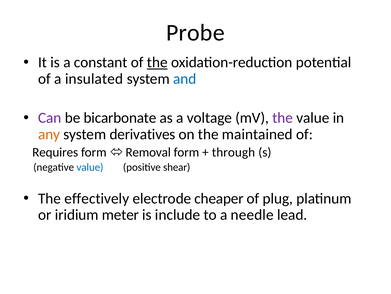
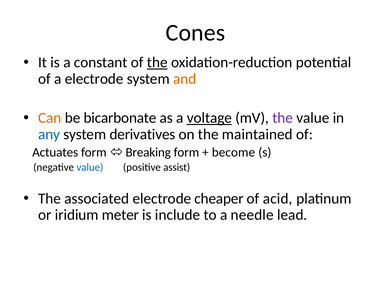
Probe: Probe -> Cones
a insulated: insulated -> electrode
and colour: blue -> orange
Can colour: purple -> orange
voltage underline: none -> present
any colour: orange -> blue
Requires: Requires -> Actuates
Removal: Removal -> Breaking
through: through -> become
shear: shear -> assist
effectively: effectively -> associated
plug: plug -> acid
